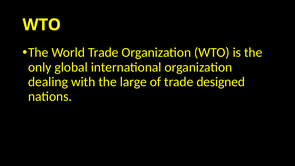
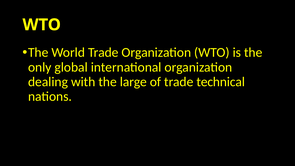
designed: designed -> technical
